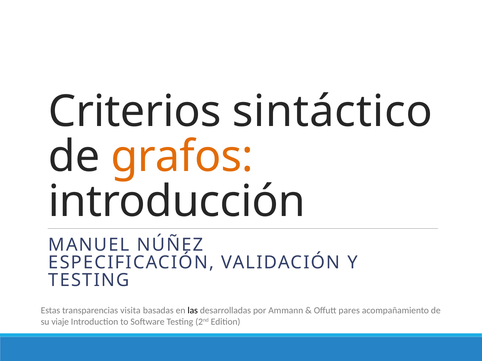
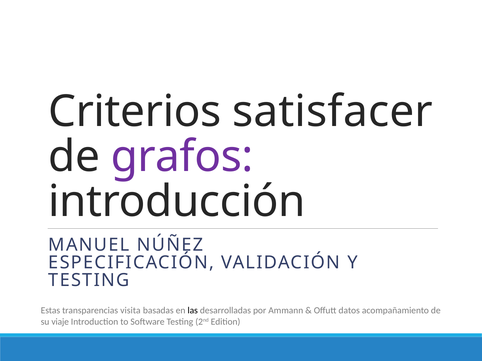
sintáctico: sintáctico -> satisfacer
grafos colour: orange -> purple
pares: pares -> datos
